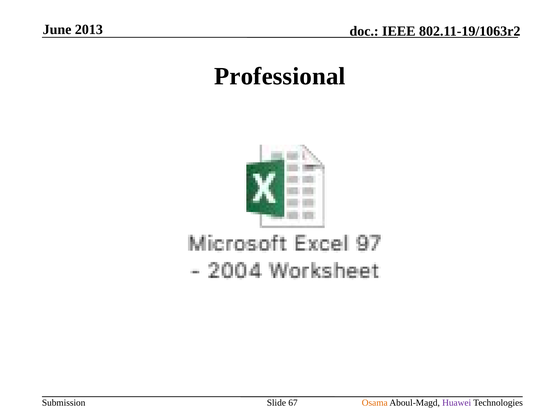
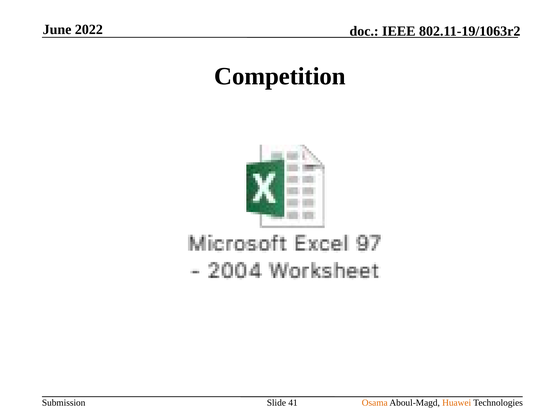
2013: 2013 -> 2022
Professional: Professional -> Competition
67: 67 -> 41
Huawei colour: purple -> orange
